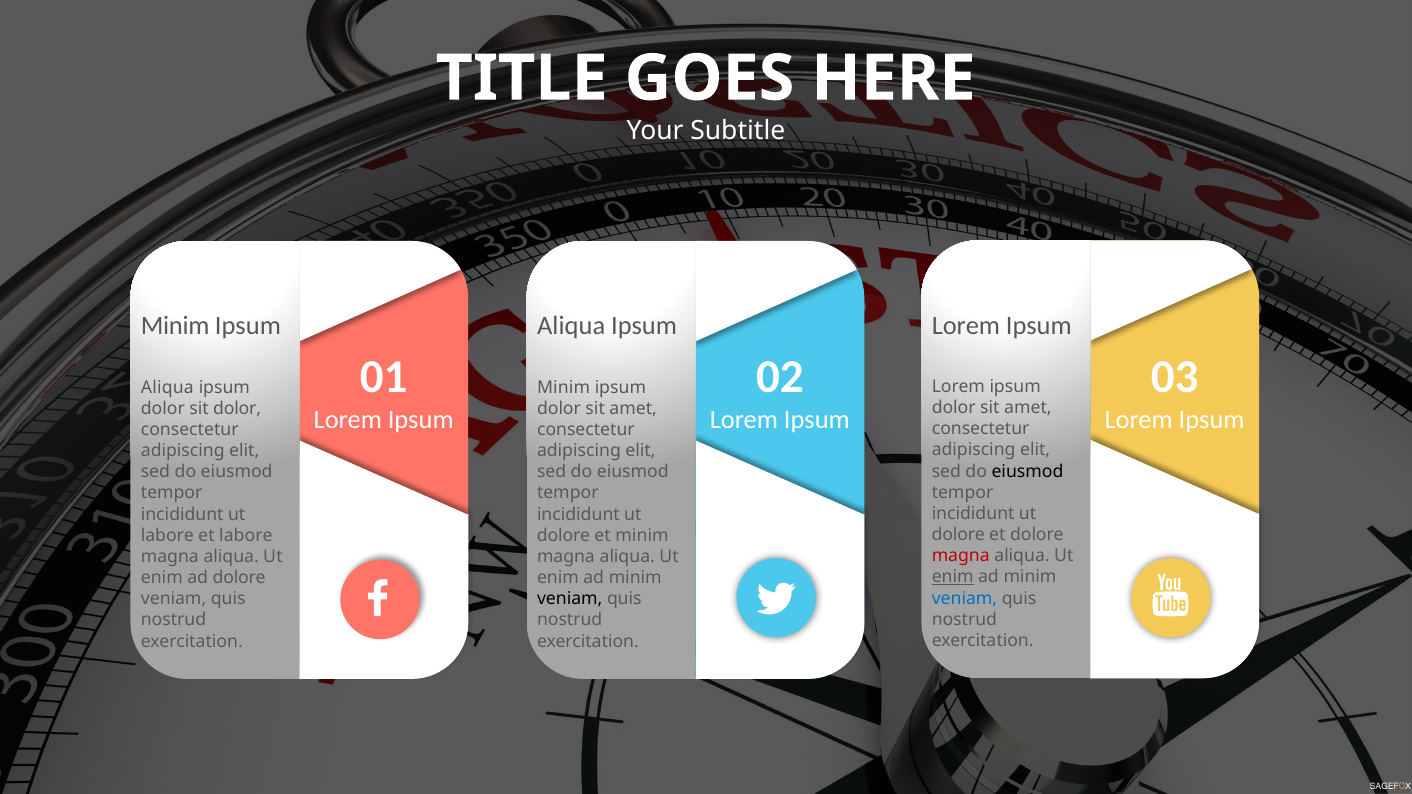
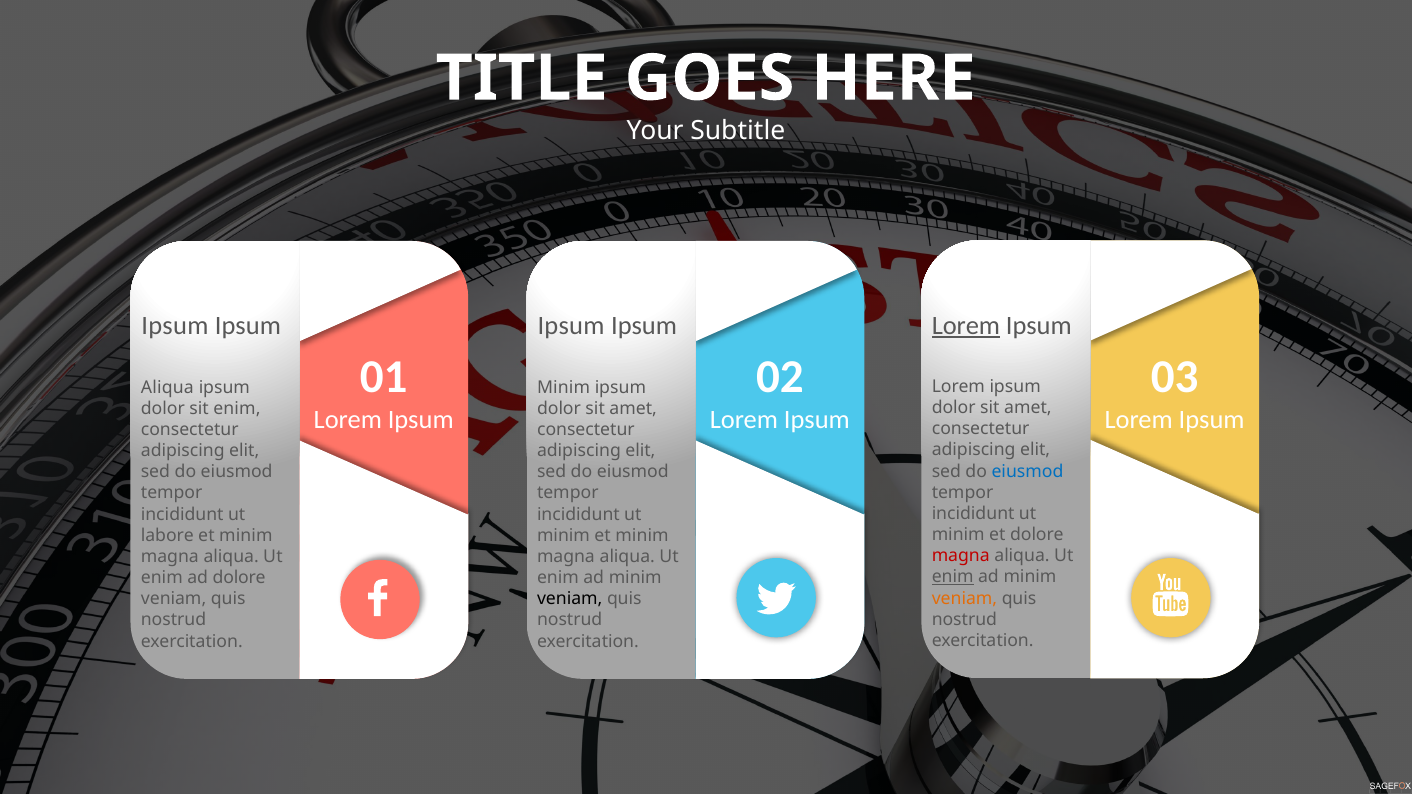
Lorem at (966, 326) underline: none -> present
Minim at (175, 326): Minim -> Ipsum
Aliqua at (571, 326): Aliqua -> Ipsum
sit dolor: dolor -> enim
eiusmod at (1027, 471) colour: black -> blue
dolore at (958, 535): dolore -> minim
labore et labore: labore -> minim
dolore at (564, 536): dolore -> minim
veniam at (964, 599) colour: blue -> orange
